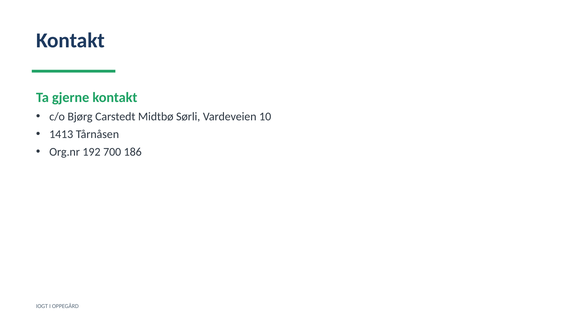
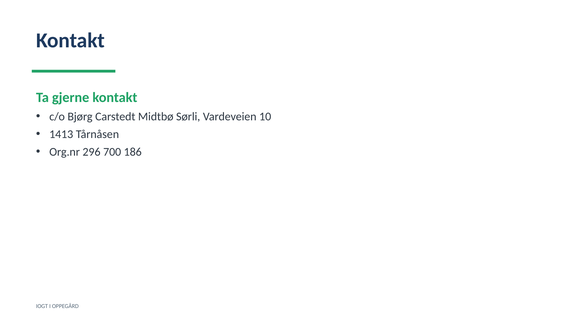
192: 192 -> 296
